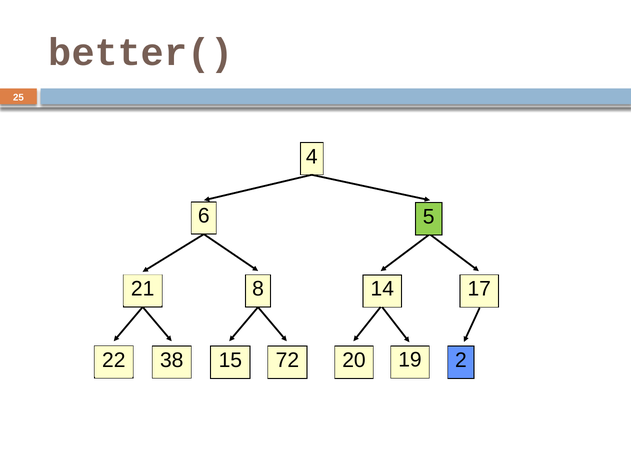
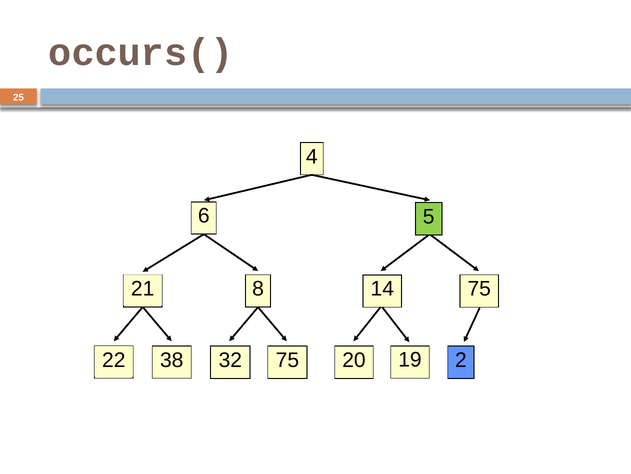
better(: better( -> occurs(
8 17: 17 -> 75
15: 15 -> 32
38 72: 72 -> 75
